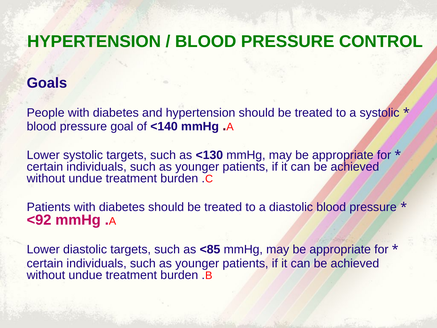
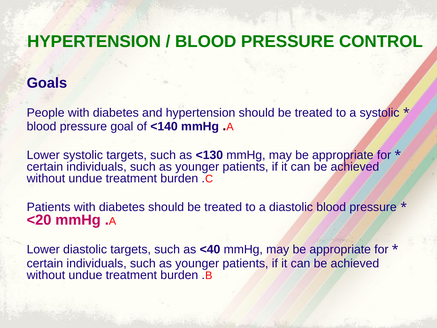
<92: <92 -> <20
<85: <85 -> <40
